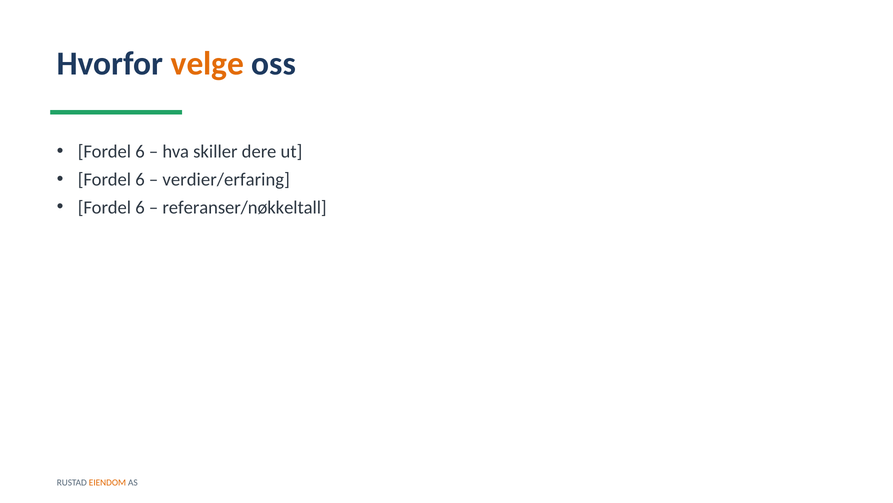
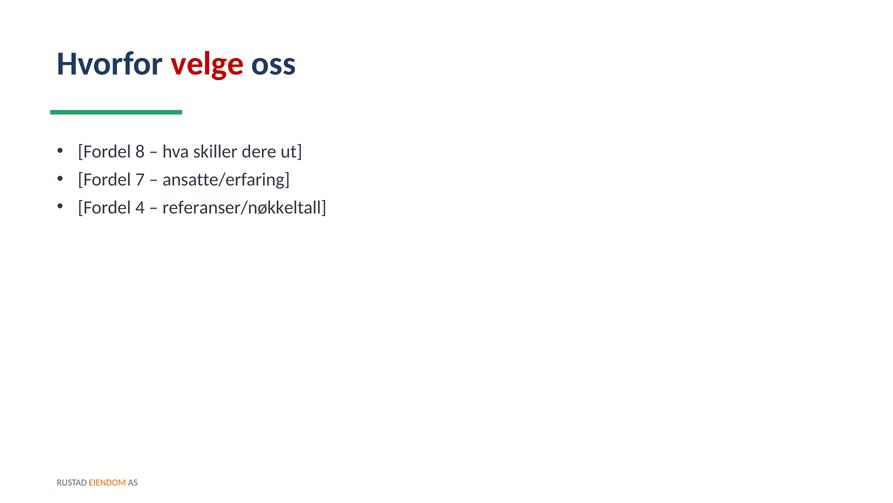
velge colour: orange -> red
6 at (140, 151): 6 -> 8
6 at (140, 179): 6 -> 7
verdier/erfaring: verdier/erfaring -> ansatte/erfaring
6 at (140, 207): 6 -> 4
